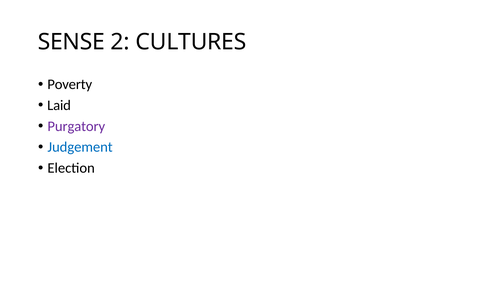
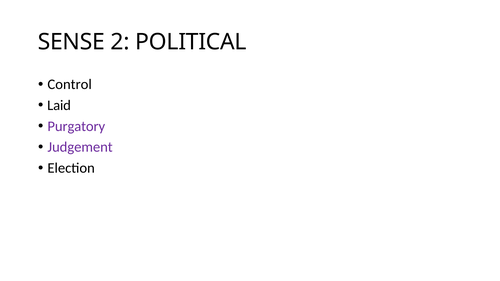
CULTURES: CULTURES -> POLITICAL
Poverty: Poverty -> Control
Judgement colour: blue -> purple
